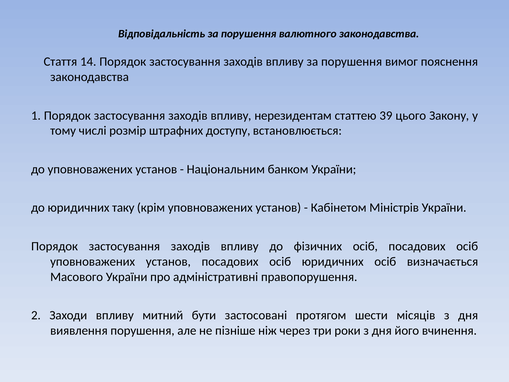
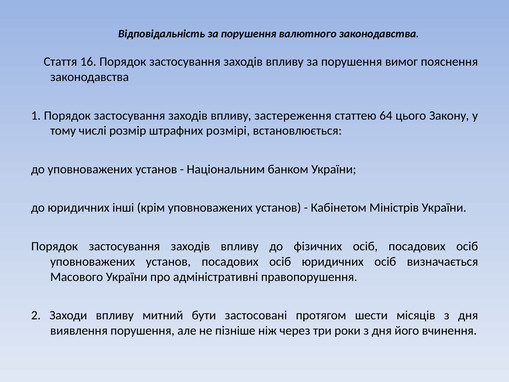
14: 14 -> 16
нерезидентам: нерезидентам -> застереження
39: 39 -> 64
доступу: доступу -> розмірі
таку: таку -> інші
